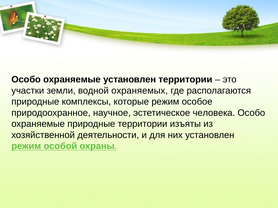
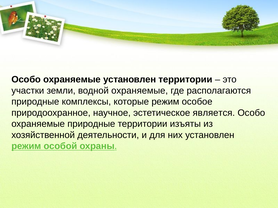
водной охраняемых: охраняемых -> охраняемые
человека: человека -> является
